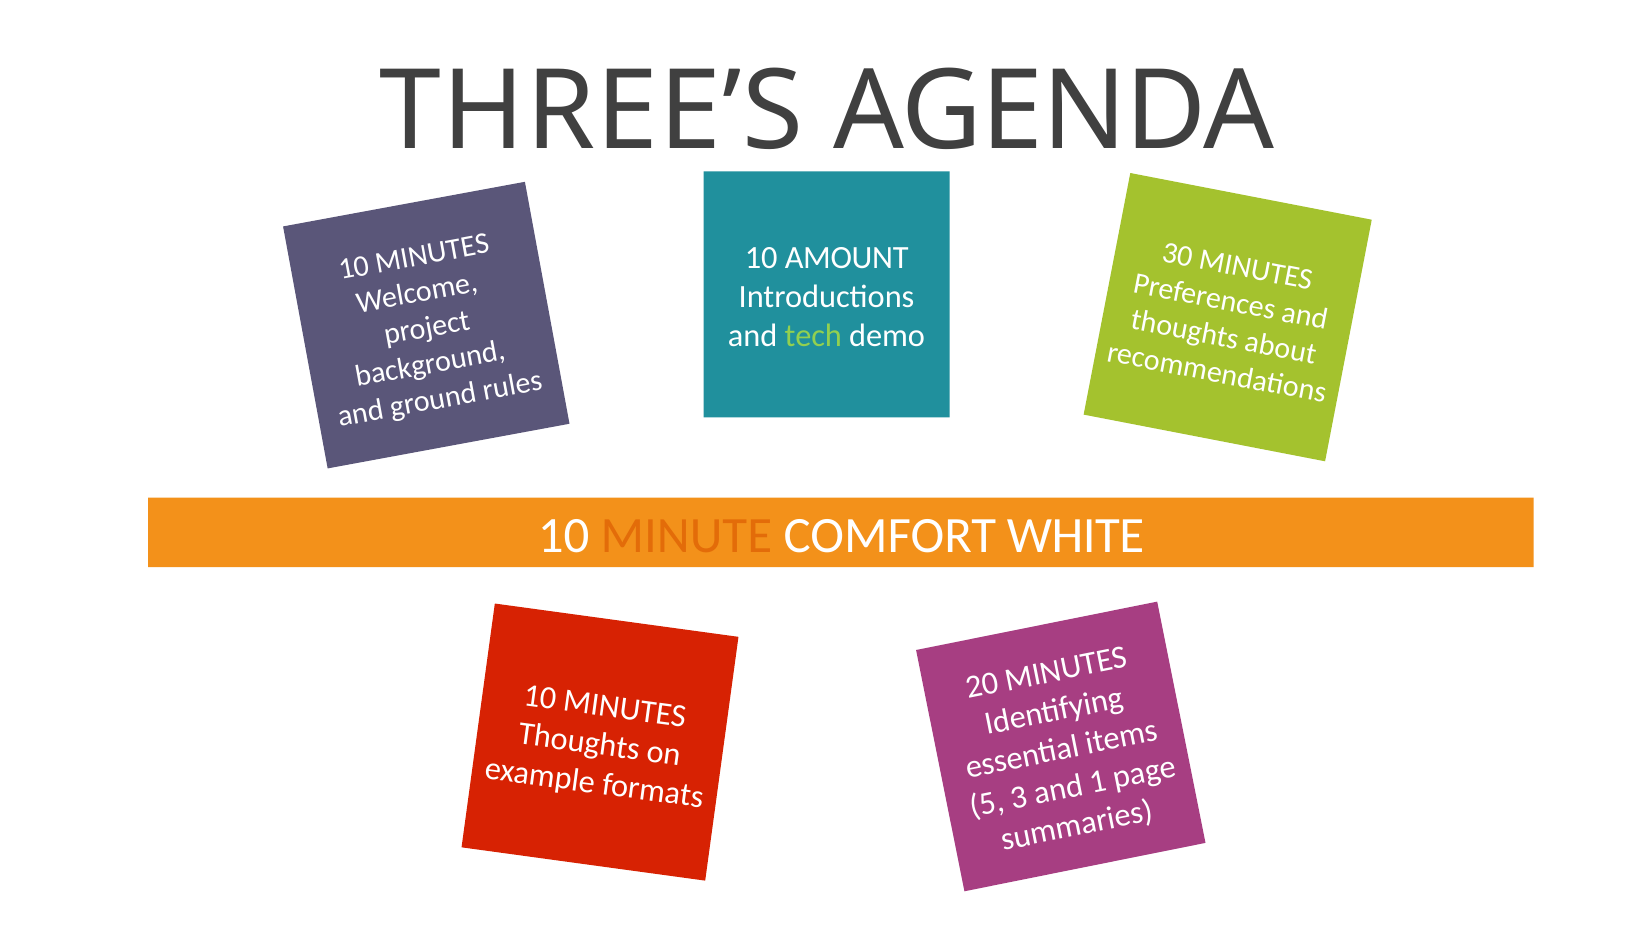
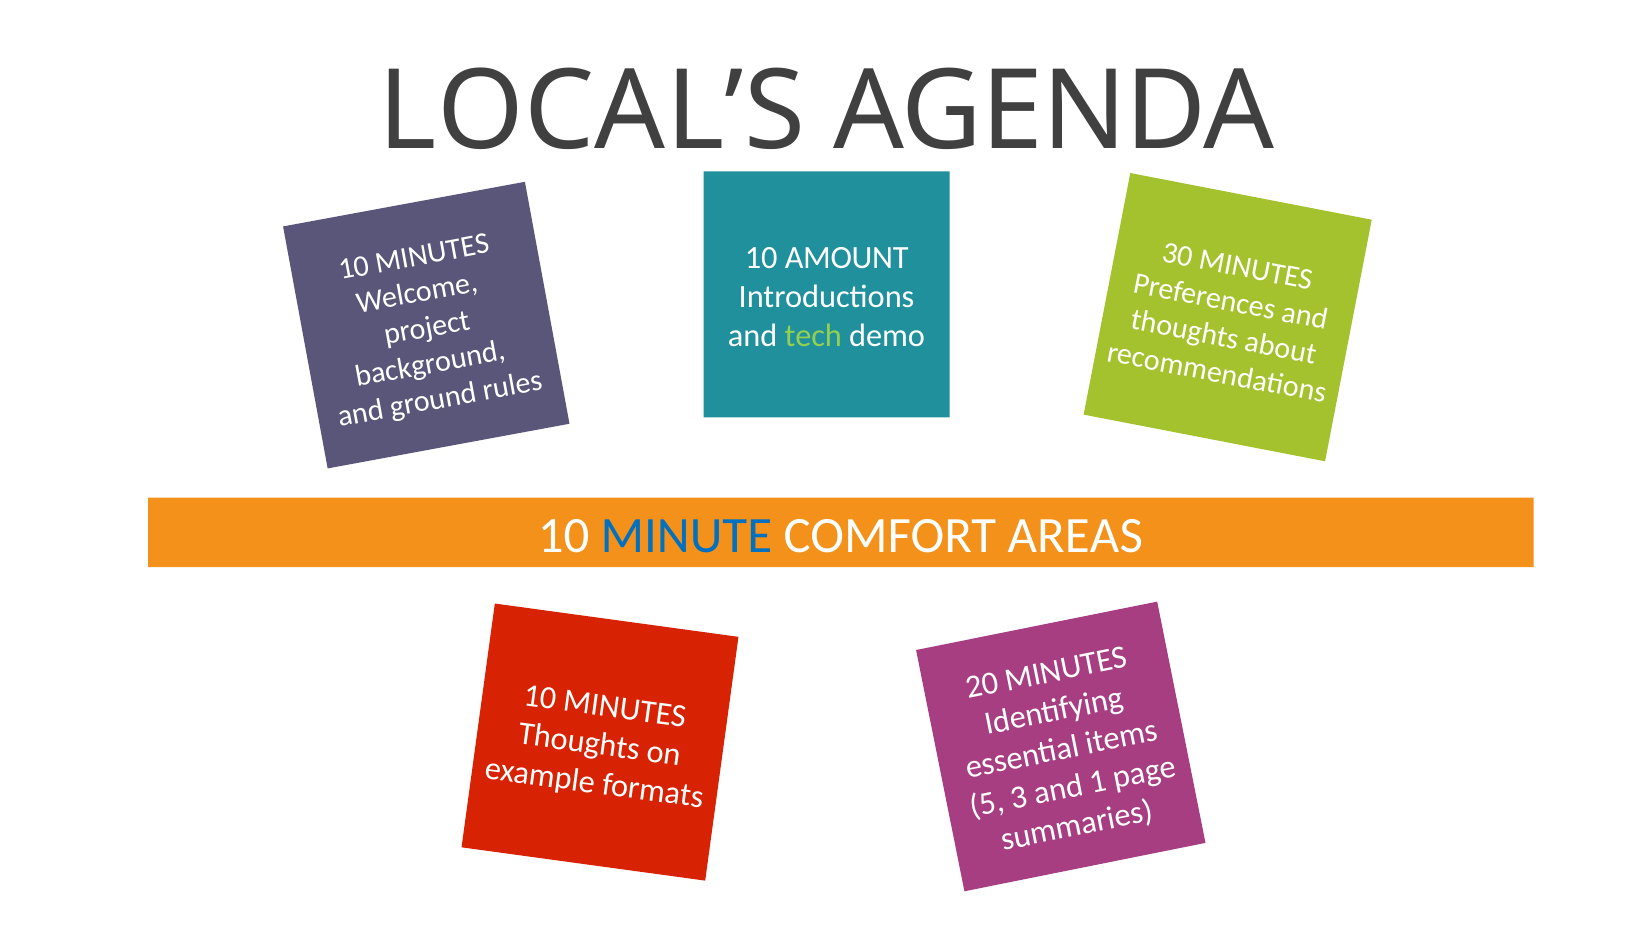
THREE’S: THREE’S -> LOCAL’S
MINUTE colour: orange -> blue
WHITE: WHITE -> AREAS
